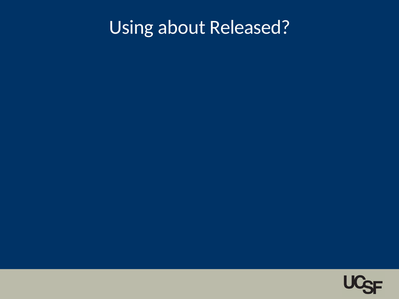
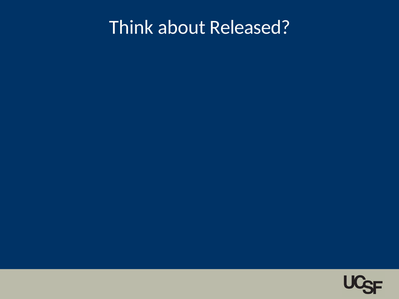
Using: Using -> Think
